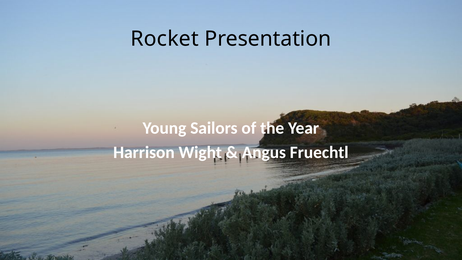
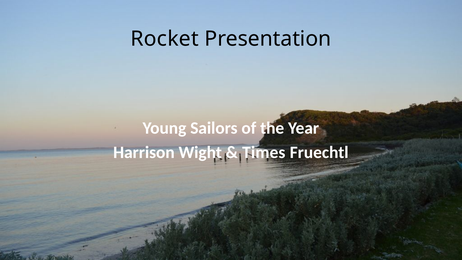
Angus: Angus -> Times
